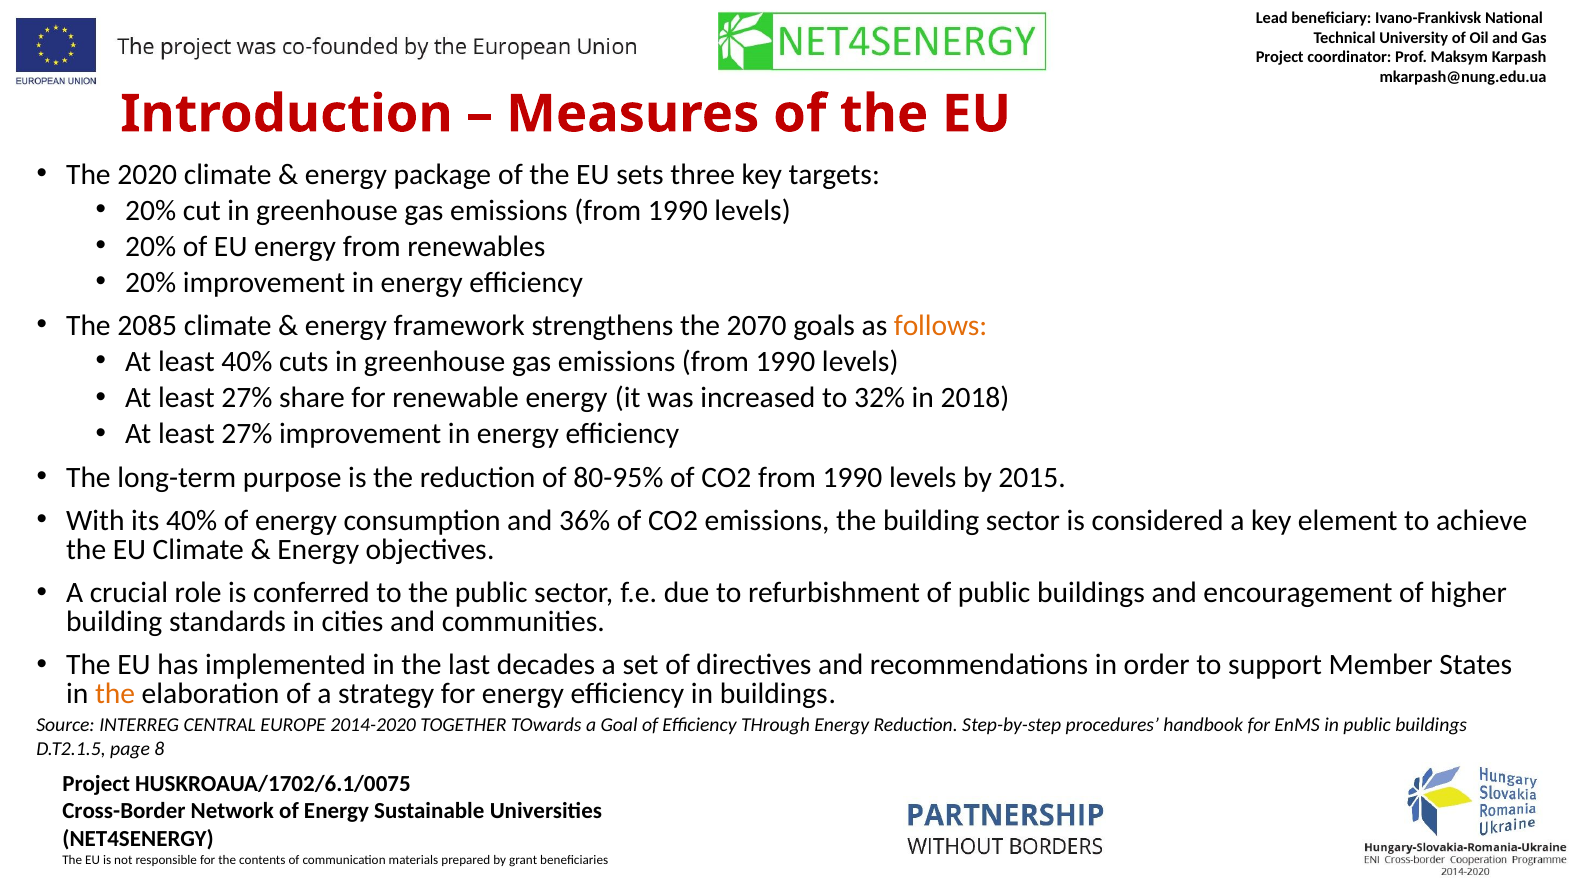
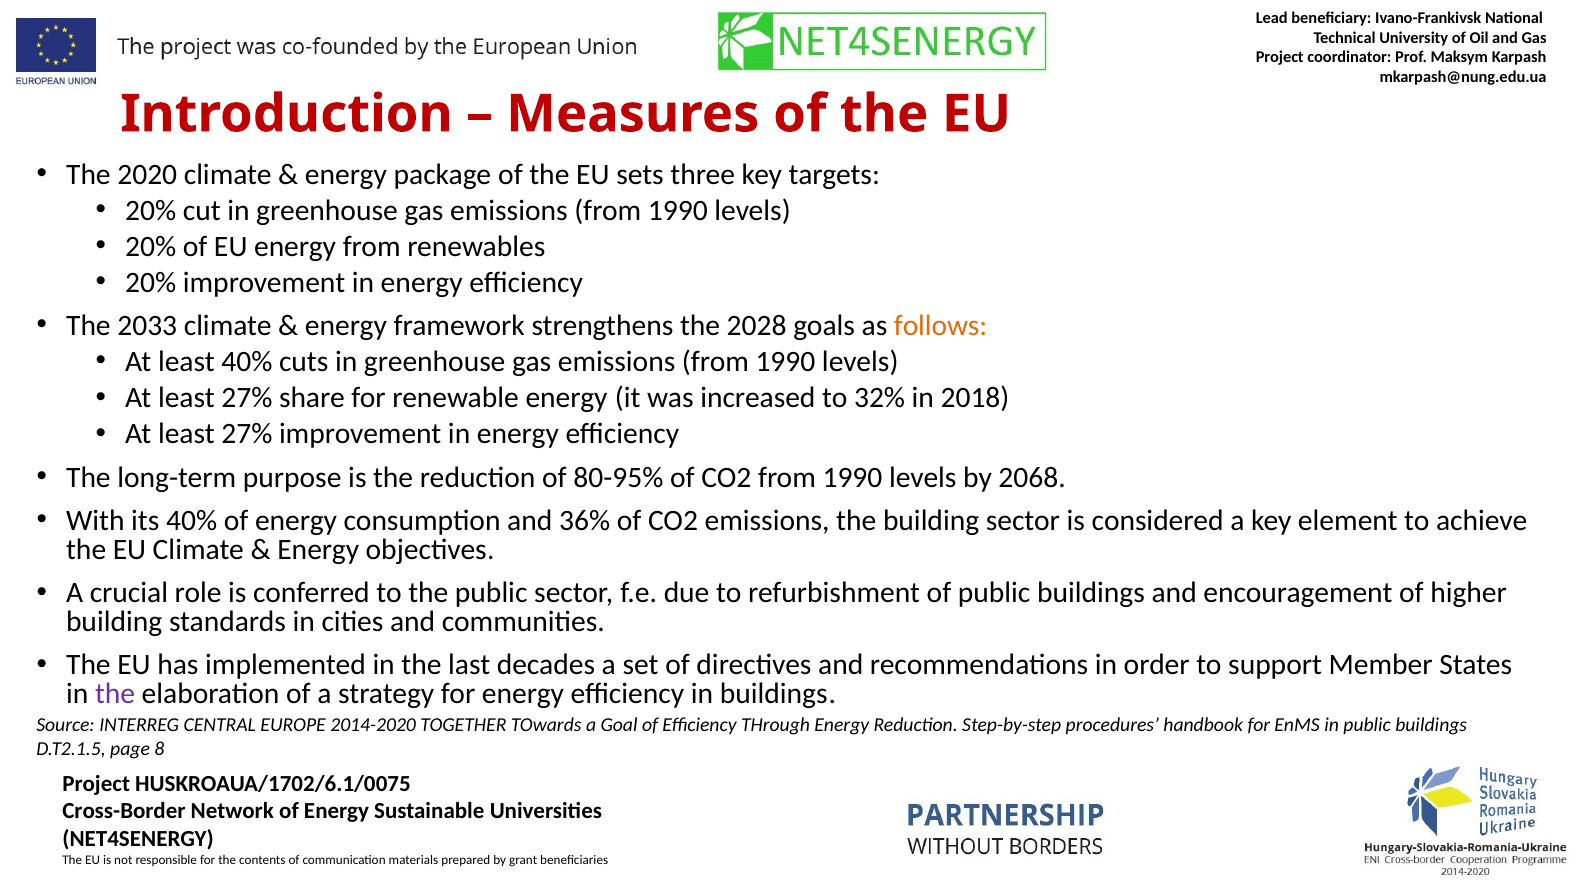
2085: 2085 -> 2033
2070: 2070 -> 2028
2015: 2015 -> 2068
the at (115, 694) colour: orange -> purple
